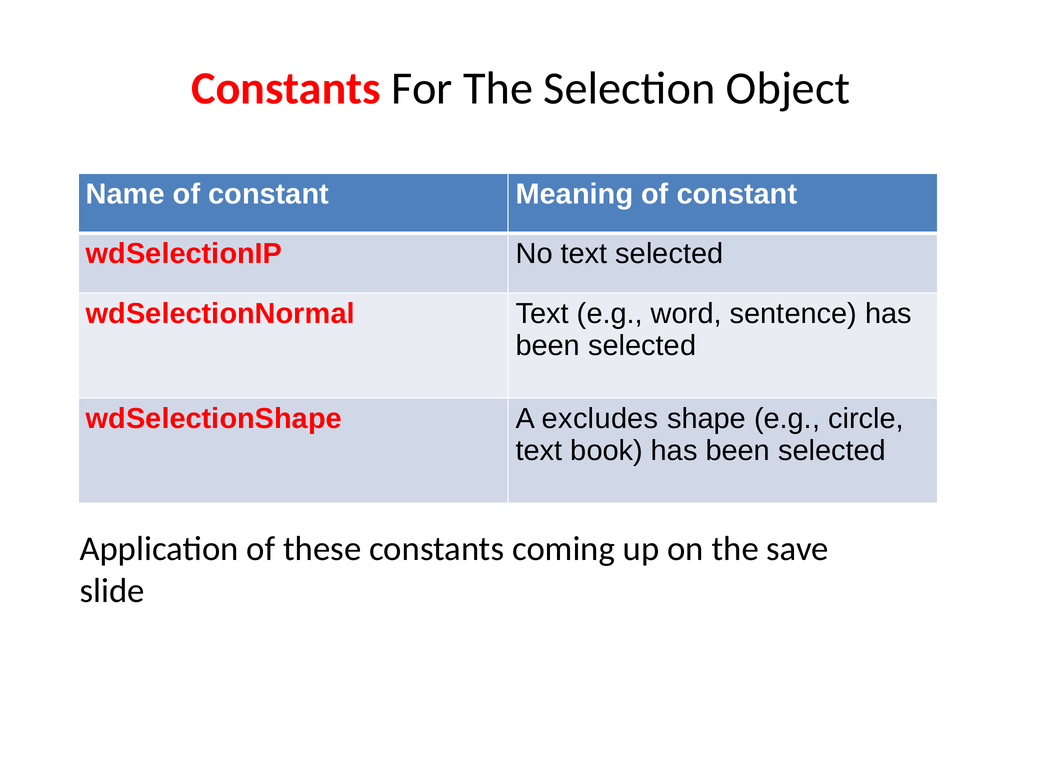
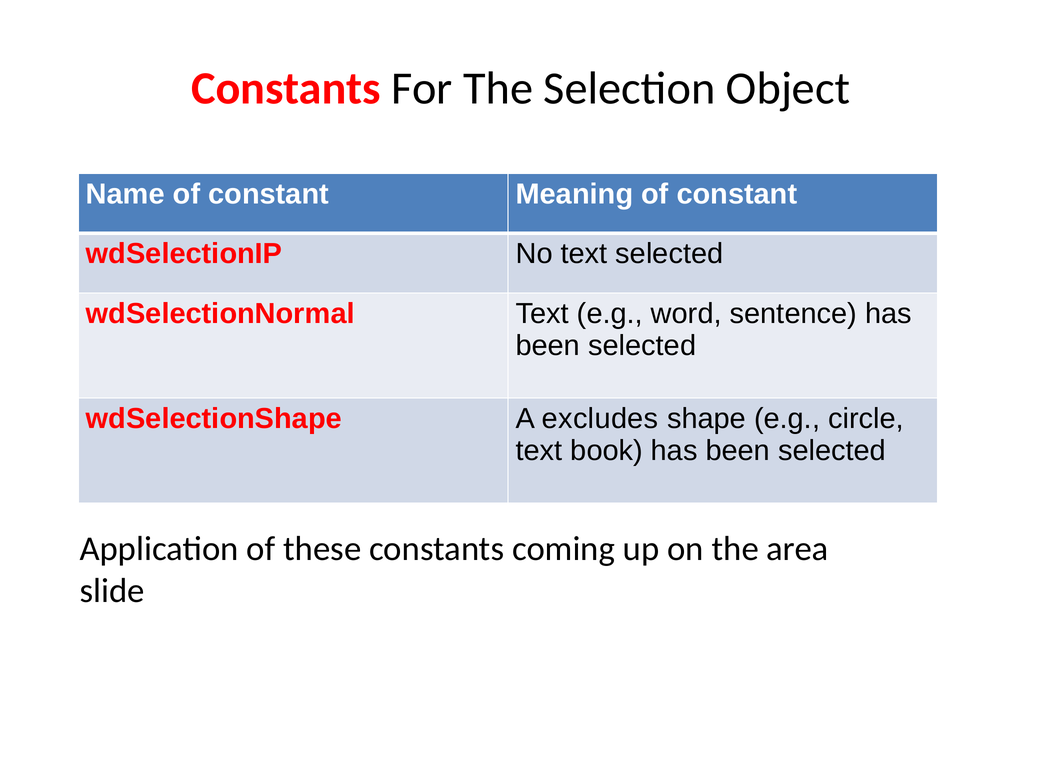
save: save -> area
